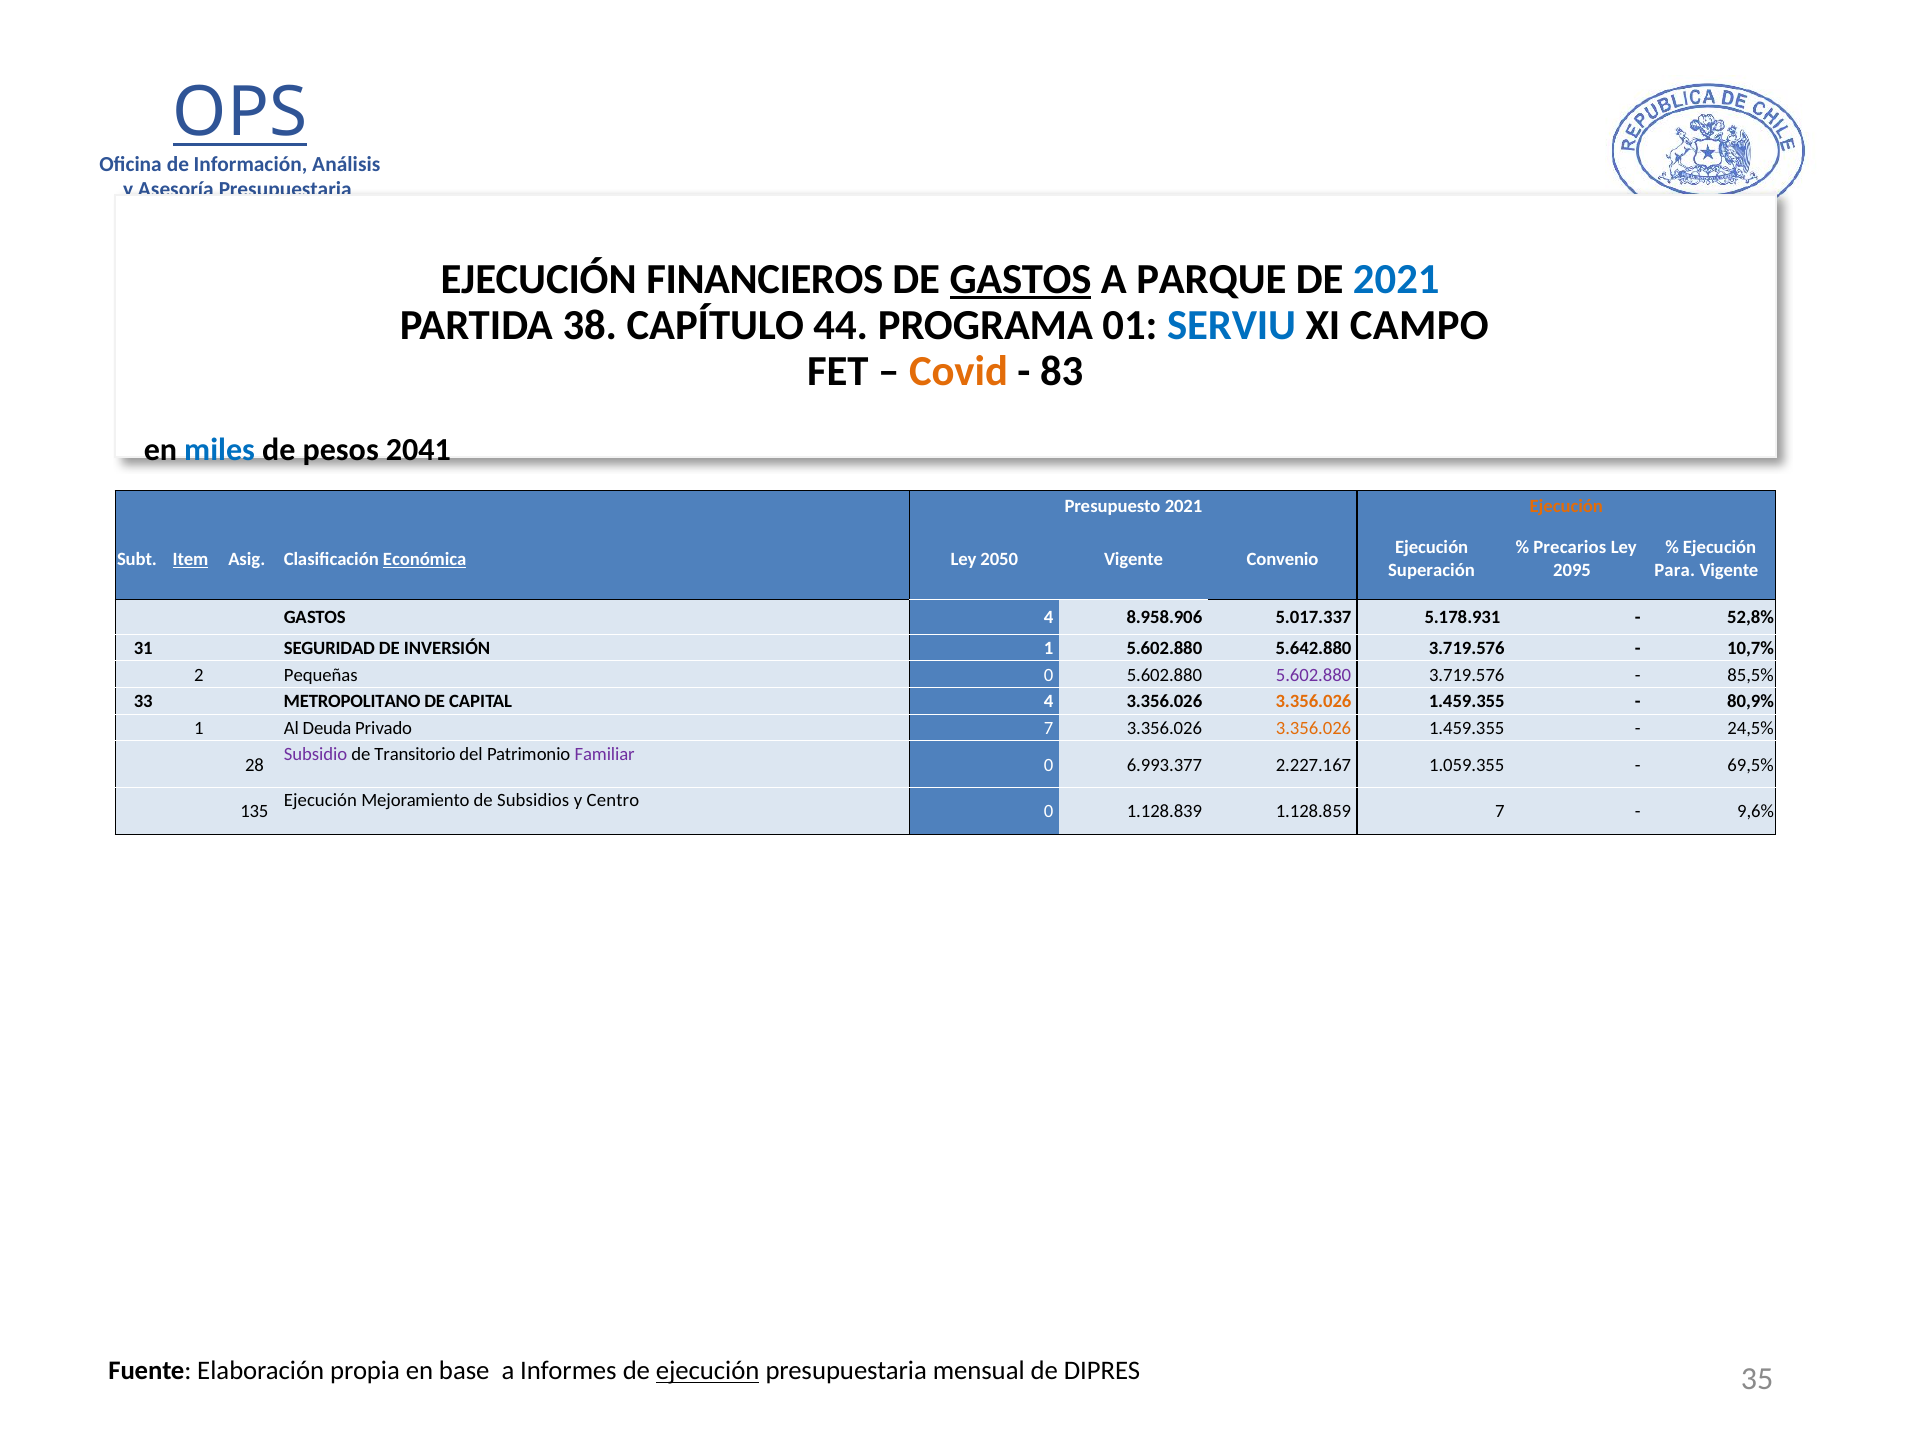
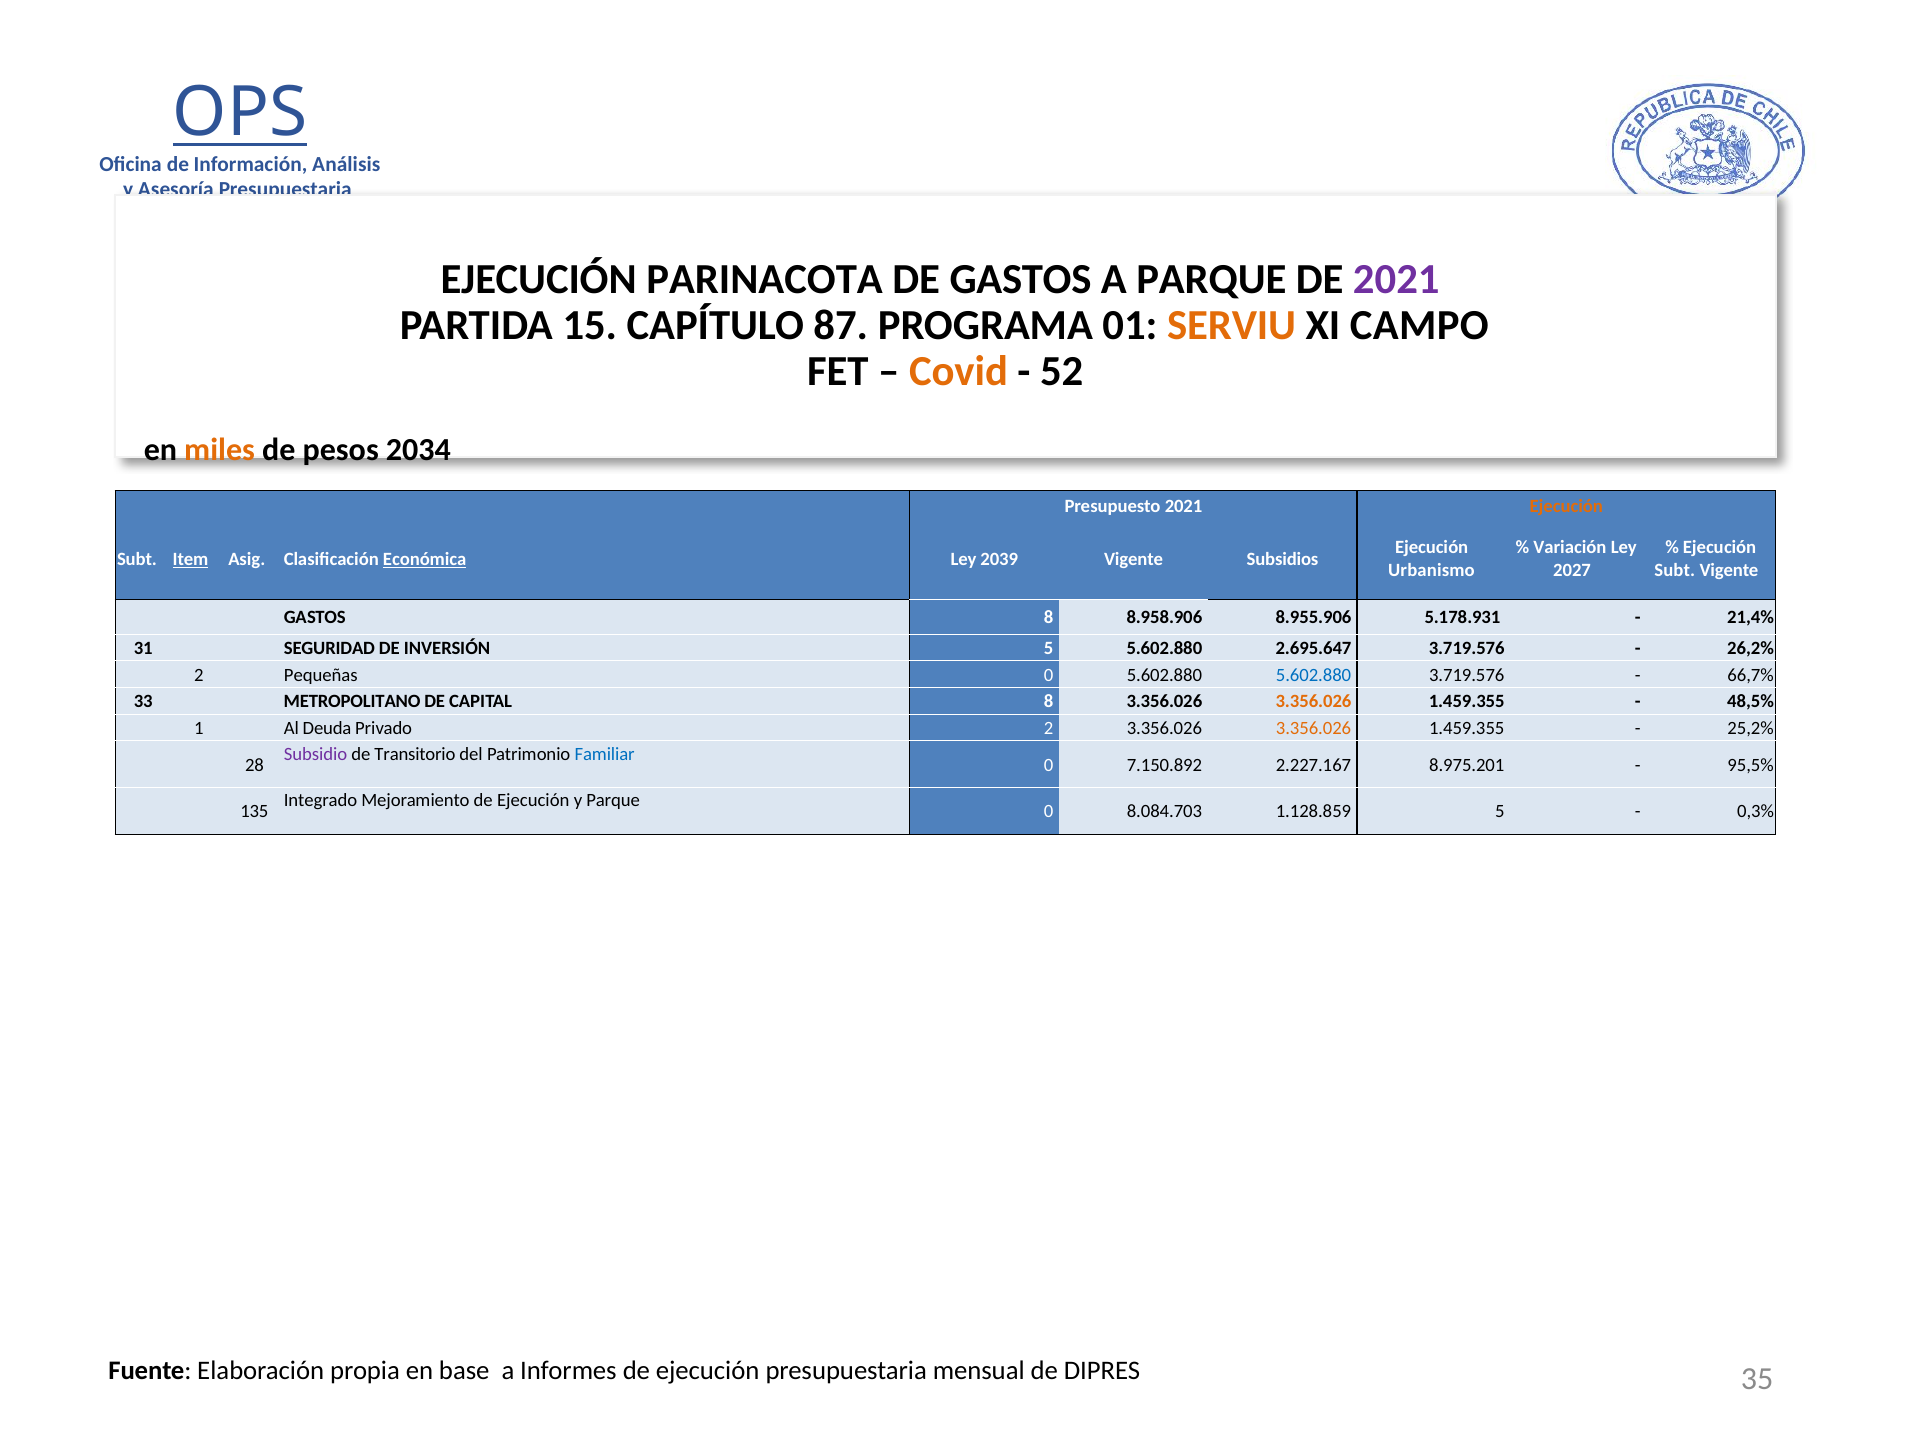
FINANCIEROS: FINANCIEROS -> PARINACOTA
GASTOS at (1021, 279) underline: present -> none
2021 at (1396, 279) colour: blue -> purple
38: 38 -> 15
44: 44 -> 87
SERVIU colour: blue -> orange
83: 83 -> 52
miles colour: blue -> orange
2041: 2041 -> 2034
Precarios: Precarios -> Variación
2050: 2050 -> 2039
Convenio: Convenio -> Subsidios
Superación: Superación -> Urbanismo
2095: 2095 -> 2027
Para at (1675, 570): Para -> Subt
GASTOS 4: 4 -> 8
5.017.337: 5.017.337 -> 8.955.906
52,8%: 52,8% -> 21,4%
INVERSIÓN 1: 1 -> 5
5.642.880: 5.642.880 -> 2.695.647
10,7%: 10,7% -> 26,2%
5.602.880 at (1314, 675) colour: purple -> blue
85,5%: 85,5% -> 66,7%
CAPITAL 4: 4 -> 8
80,9%: 80,9% -> 48,5%
Privado 7: 7 -> 2
24,5%: 24,5% -> 25,2%
Familiar colour: purple -> blue
6.993.377: 6.993.377 -> 7.150.892
1.059.355: 1.059.355 -> 8.975.201
69,5%: 69,5% -> 95,5%
Ejecución at (320, 800): Ejecución -> Integrado
Mejoramiento de Subsidios: Subsidios -> Ejecución
y Centro: Centro -> Parque
1.128.839: 1.128.839 -> 8.084.703
1.128.859 7: 7 -> 5
9,6%: 9,6% -> 0,3%
ejecución at (708, 1371) underline: present -> none
